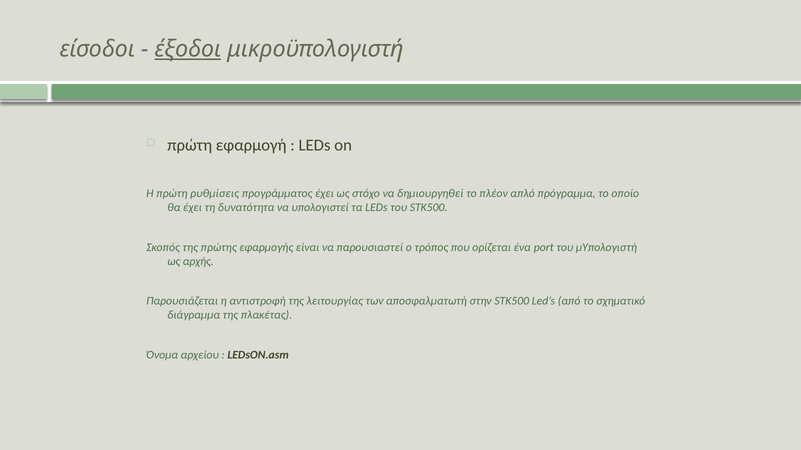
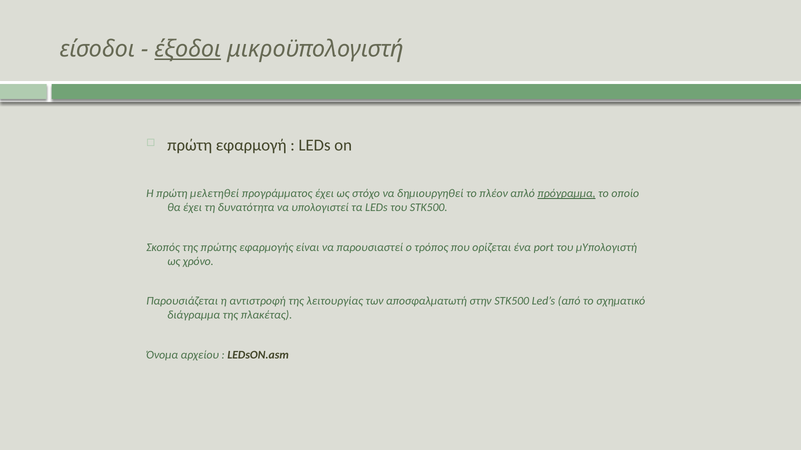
ρυθμίσεις: ρυθμίσεις -> μελετηθεί
πρόγραμμα underline: none -> present
αρχής: αρχής -> χρόνο
